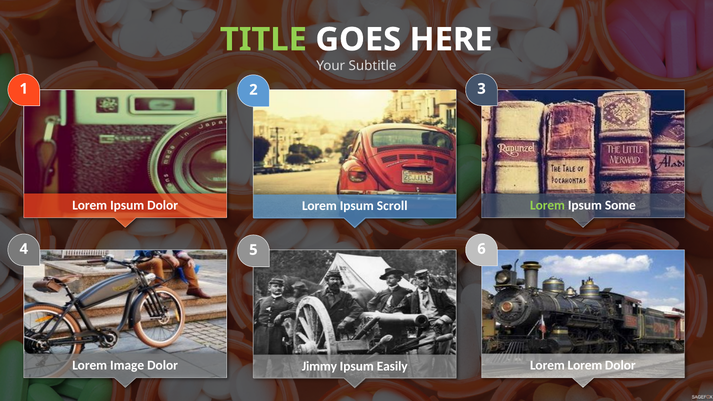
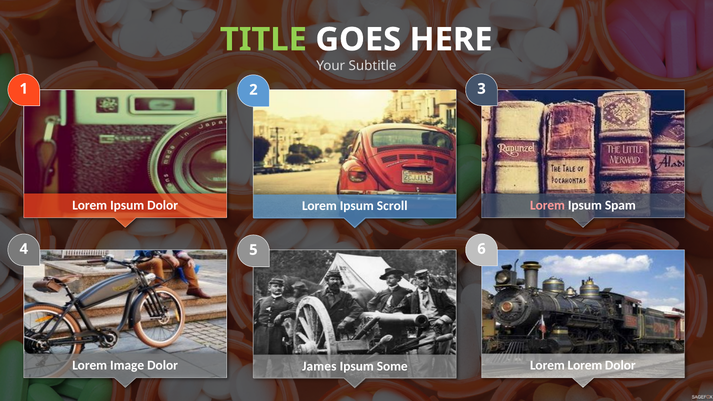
Lorem at (548, 205) colour: light green -> pink
Some: Some -> Spam
Jimmy: Jimmy -> James
Easily: Easily -> Some
